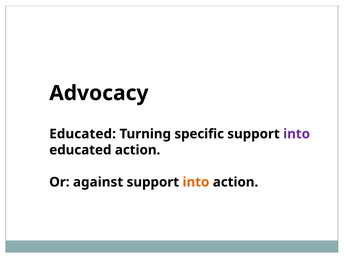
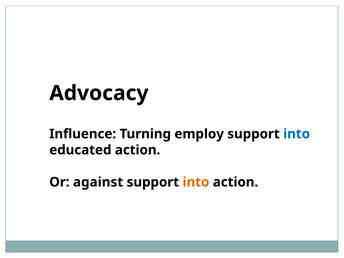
Educated at (83, 134): Educated -> Influence
specific: specific -> employ
into at (297, 134) colour: purple -> blue
